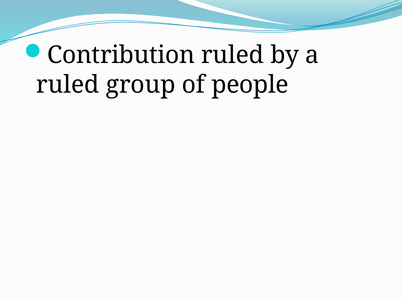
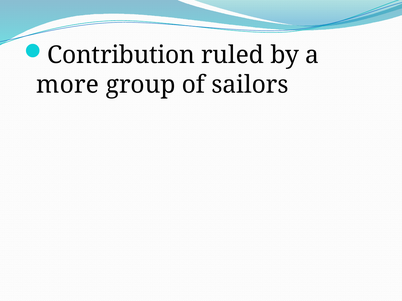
ruled at (68, 85): ruled -> more
people: people -> sailors
